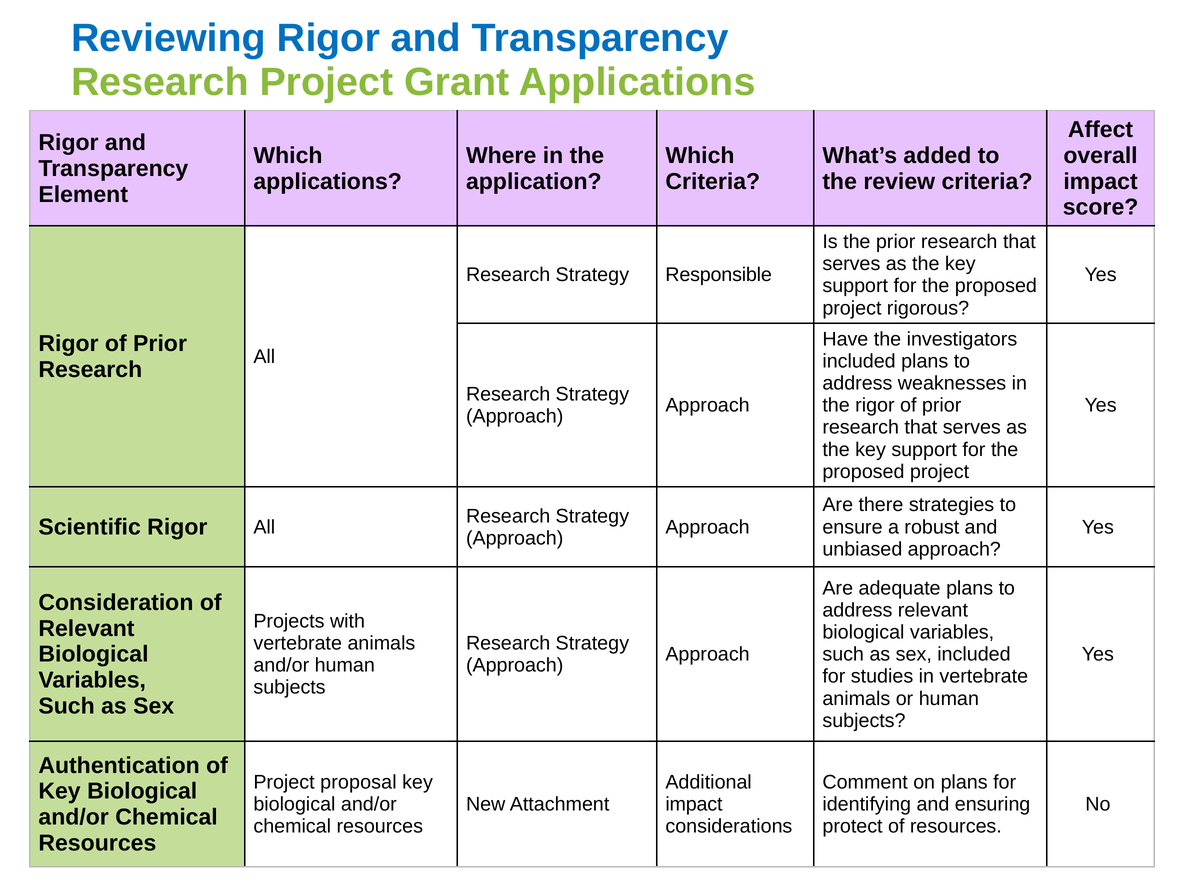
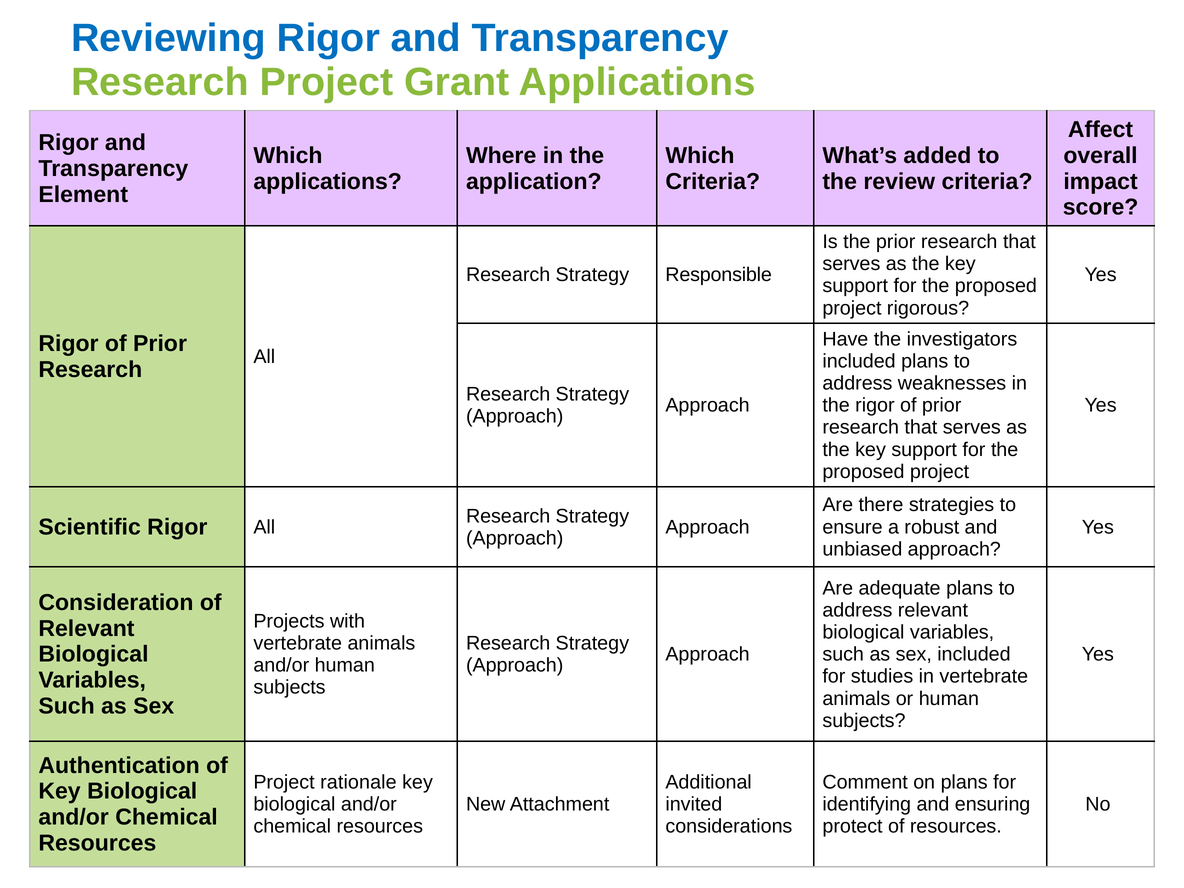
proposal: proposal -> rationale
impact at (694, 804): impact -> invited
